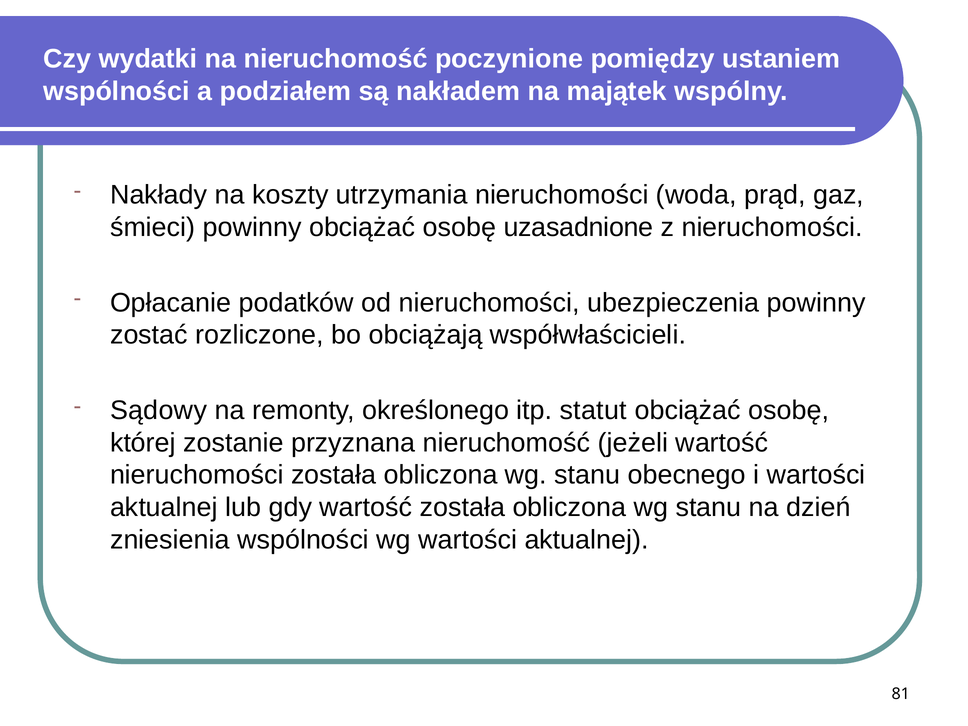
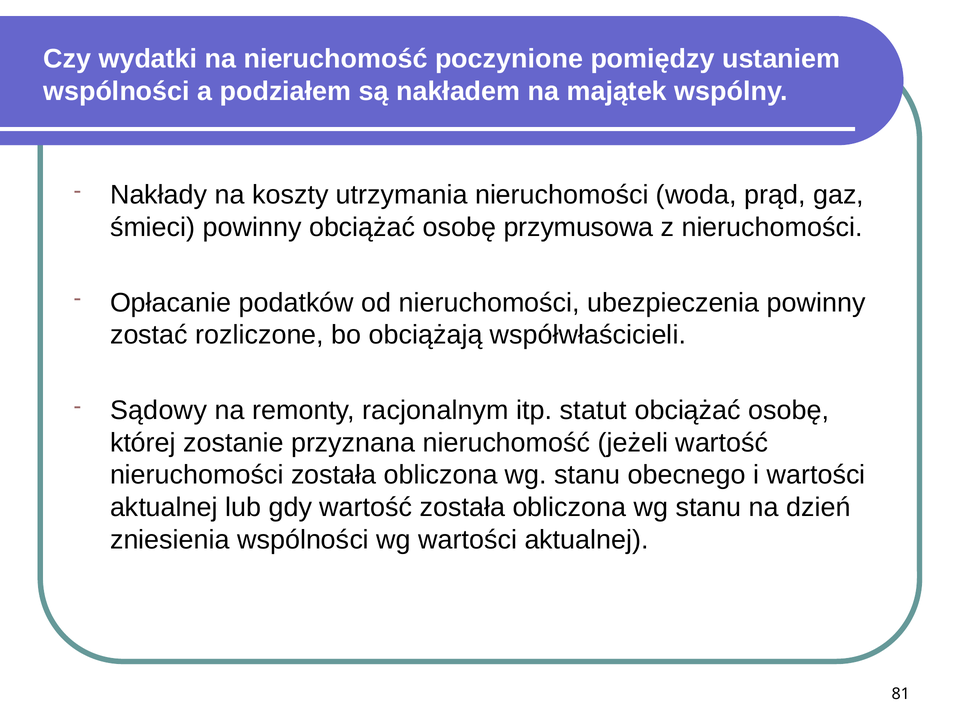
uzasadnione: uzasadnione -> przymusowa
określonego: określonego -> racjonalnym
